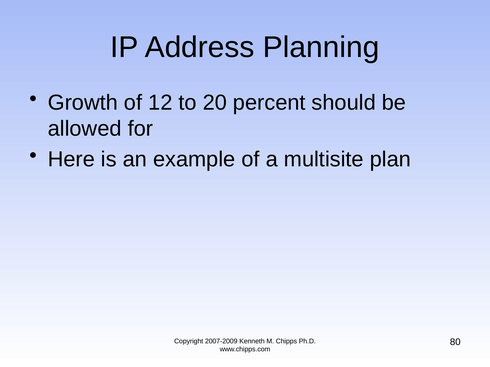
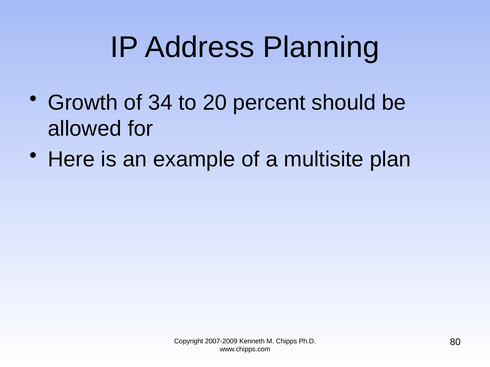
12: 12 -> 34
